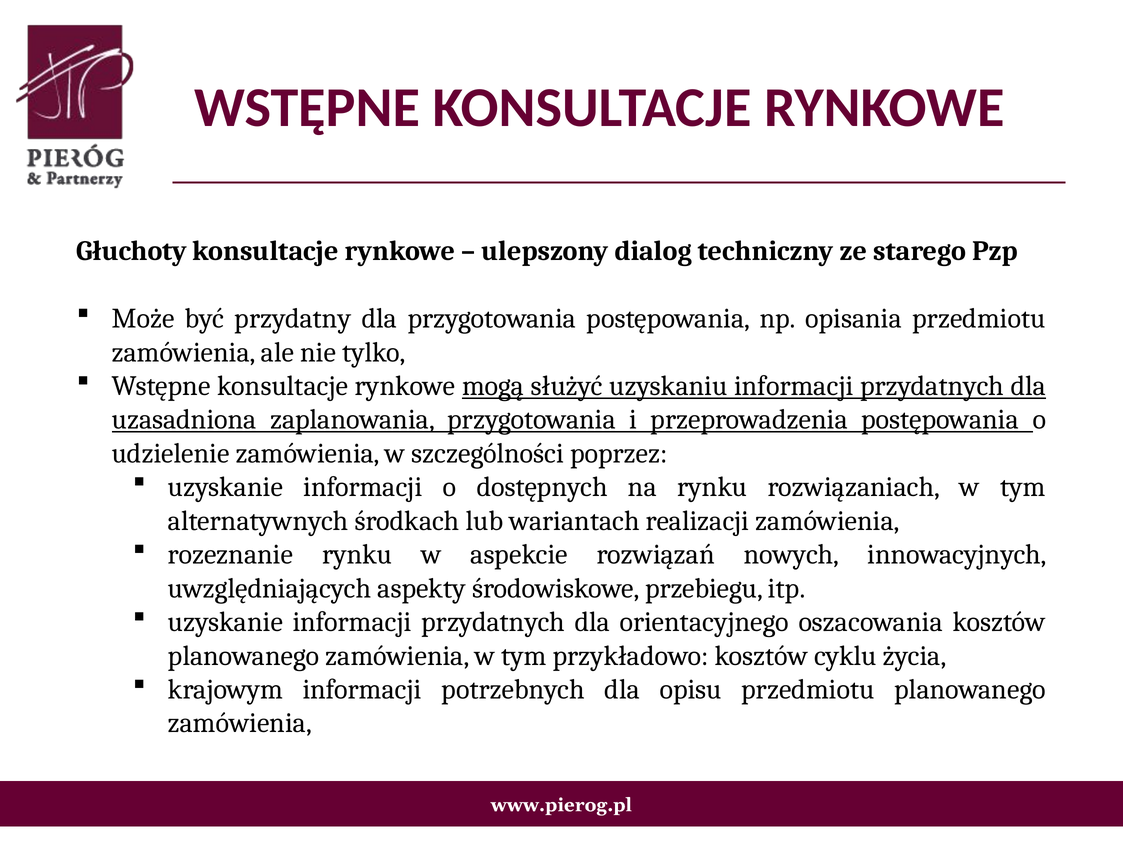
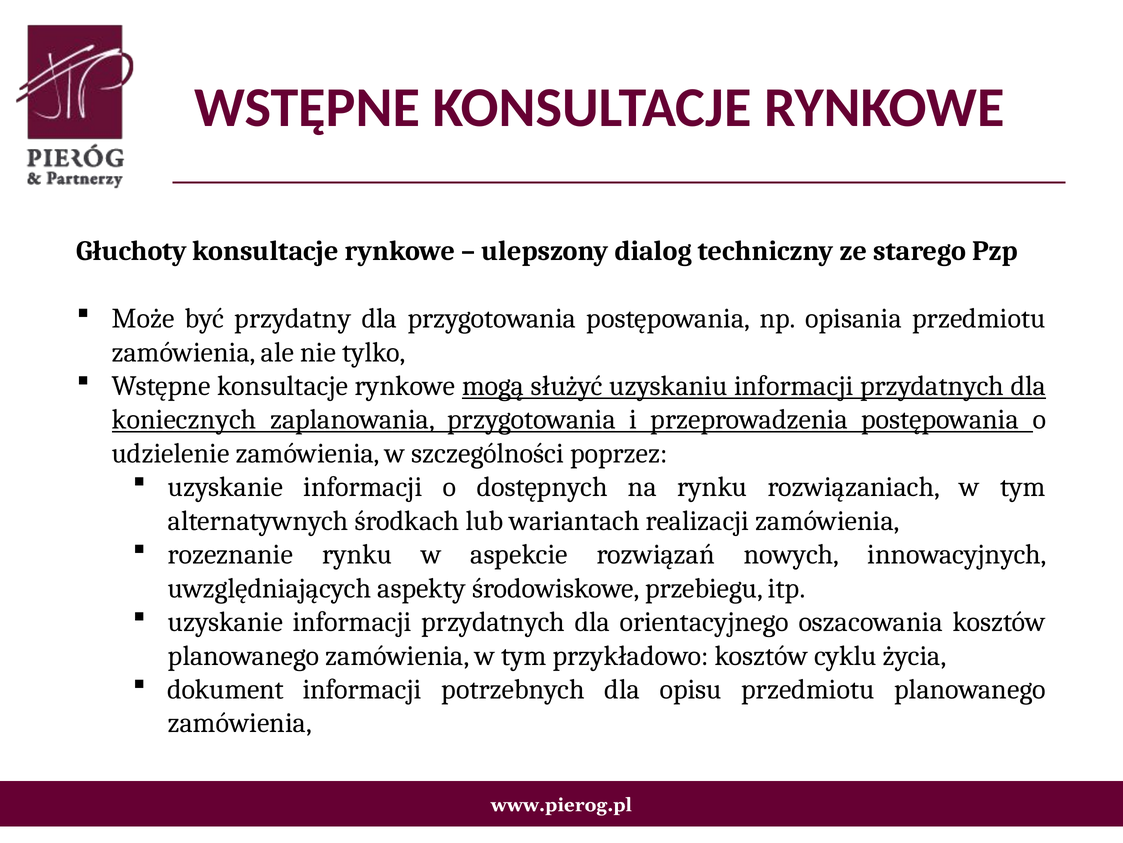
uzasadniona: uzasadniona -> koniecznych
krajowym: krajowym -> dokument
